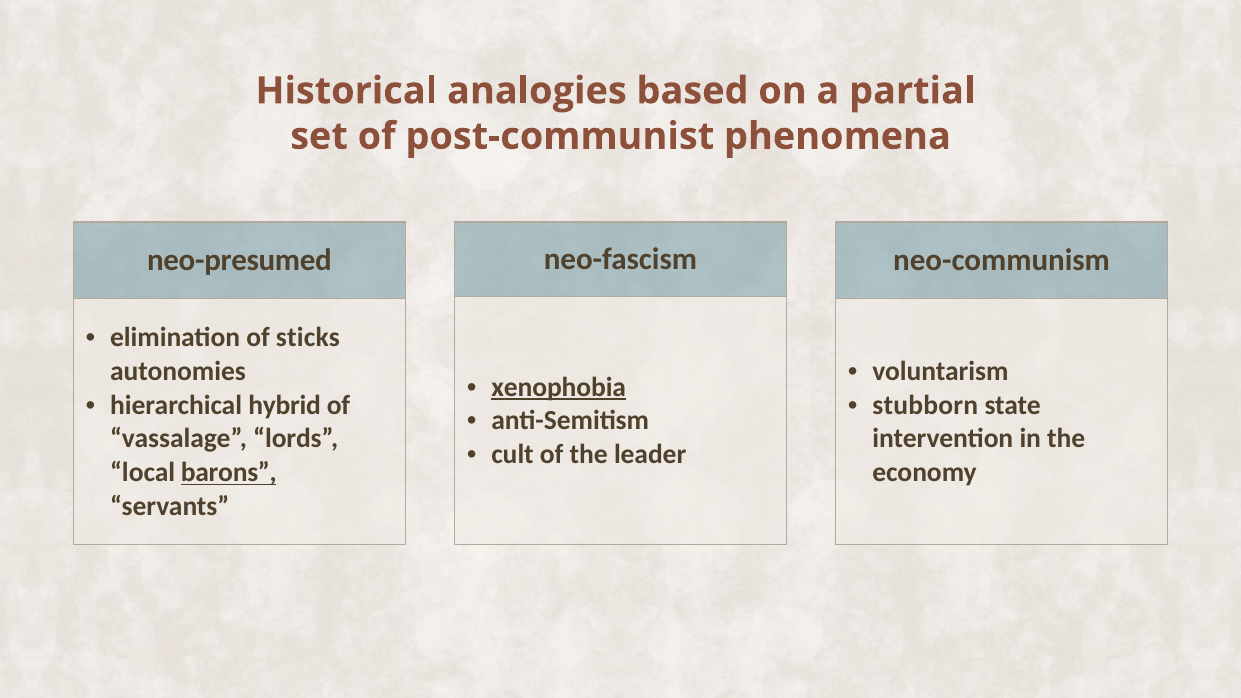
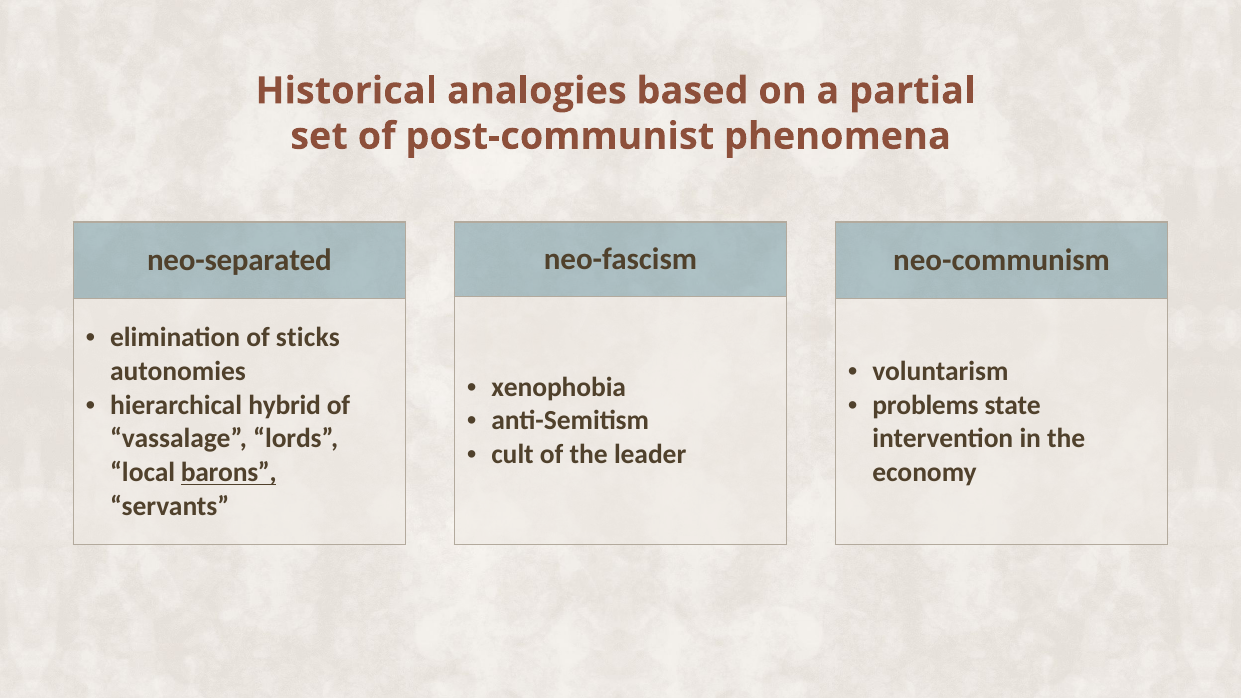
neo-presumed: neo-presumed -> neo-separated
xenophobia underline: present -> none
stubborn: stubborn -> problems
